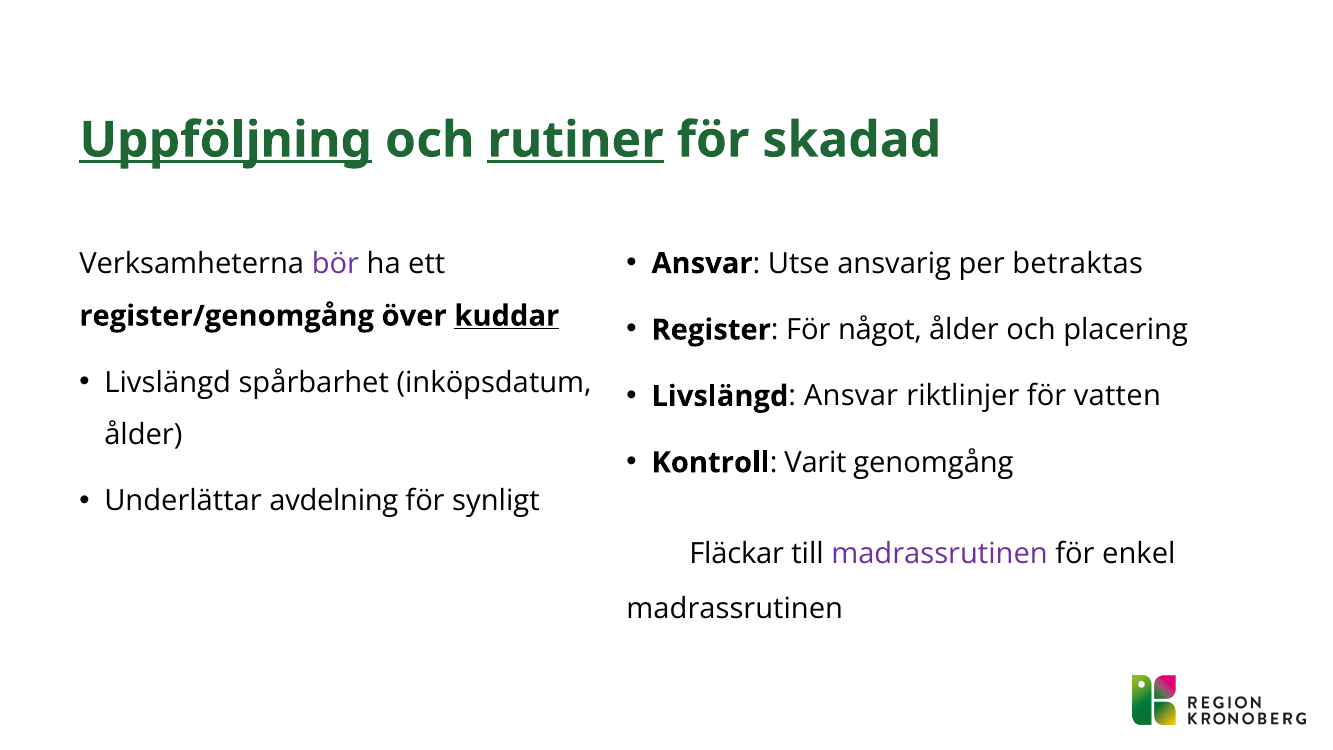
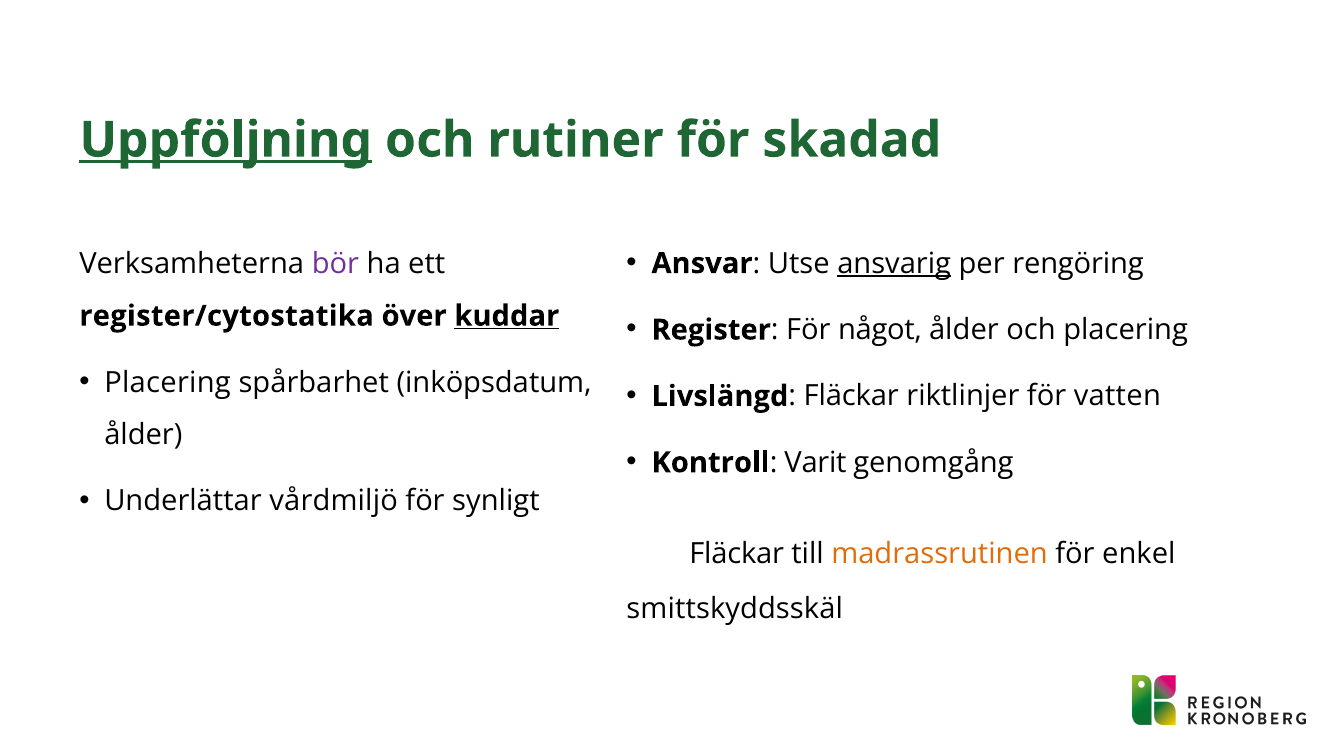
rutiner underline: present -> none
ansvarig underline: none -> present
betraktas: betraktas -> rengöring
register/genomgång: register/genomgång -> register/cytostatika
Livslängd at (168, 382): Livslängd -> Placering
Livslängd Ansvar: Ansvar -> Fläckar
avdelning: avdelning -> vårdmiljö
madrassrutinen at (940, 553) colour: purple -> orange
madrassrutinen at (735, 609): madrassrutinen -> smittskyddsskäl
